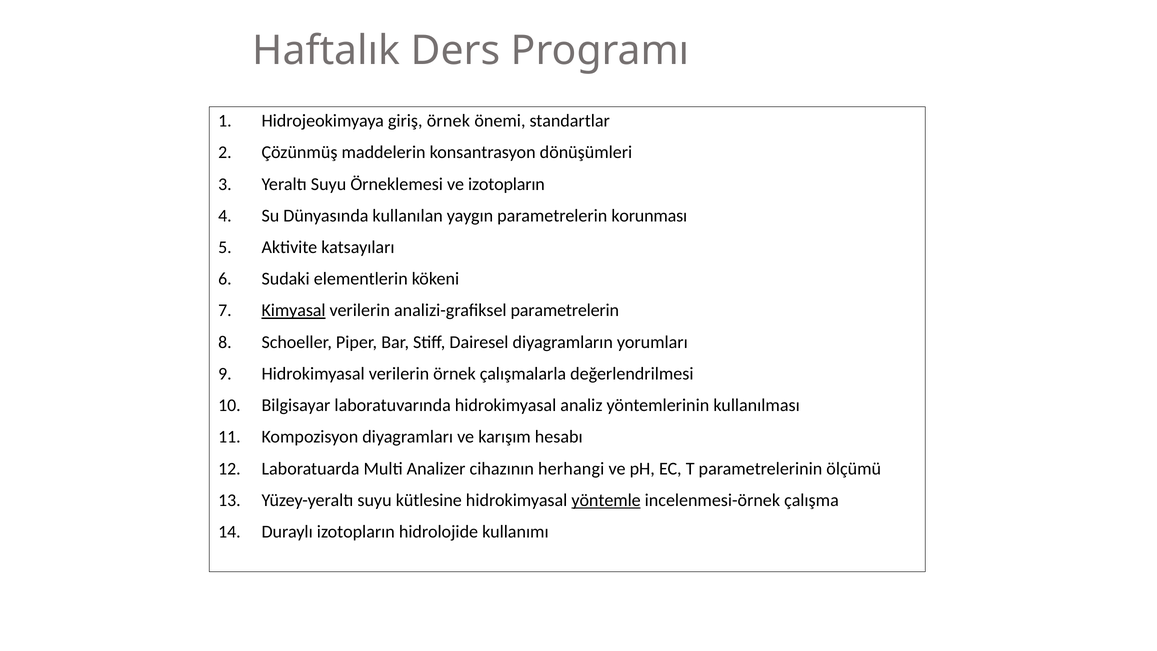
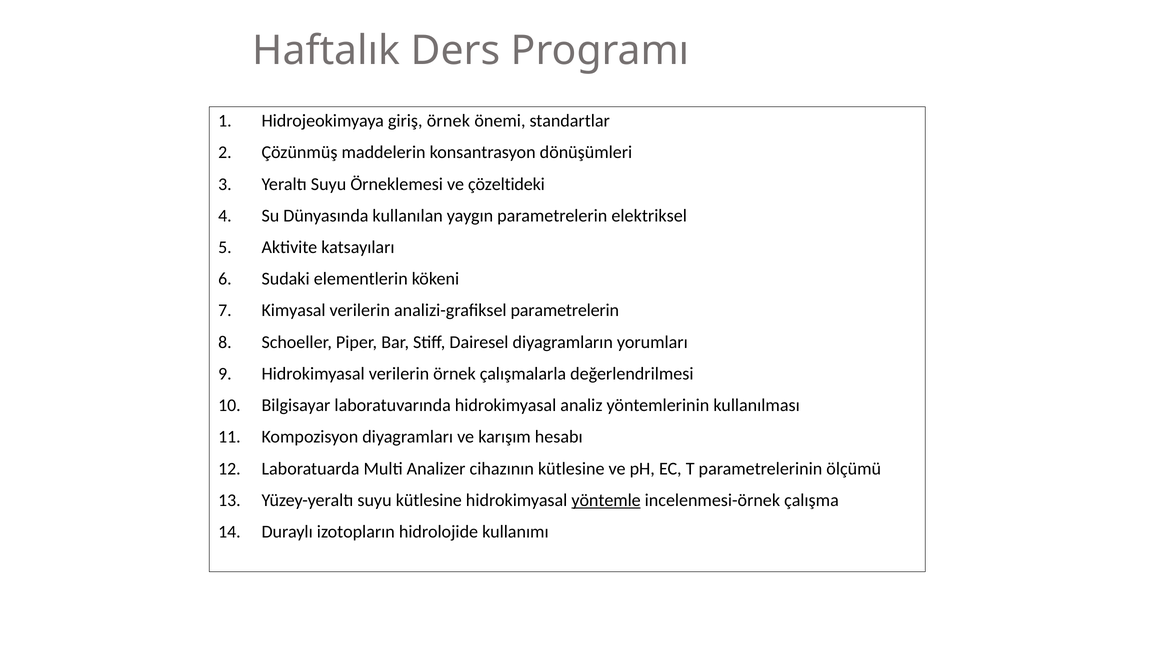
ve izotopların: izotopların -> çözeltideki
korunması: korunması -> elektriksel
Kimyasal underline: present -> none
cihazının herhangi: herhangi -> kütlesine
